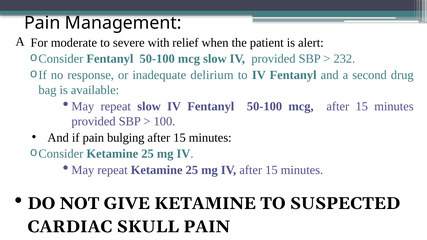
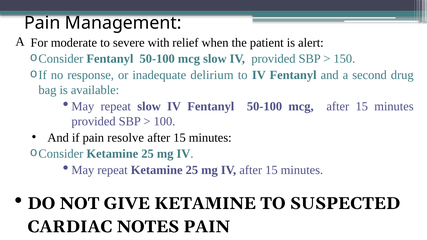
232: 232 -> 150
bulging: bulging -> resolve
SKULL: SKULL -> NOTES
